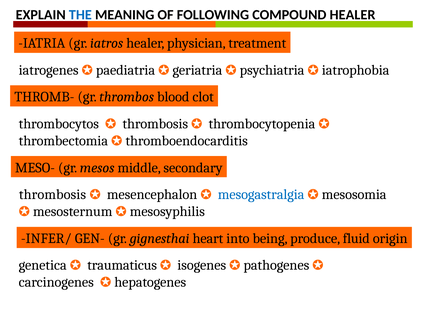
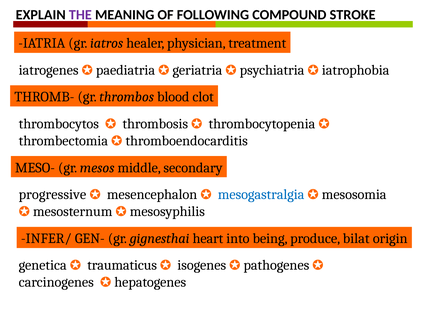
THE colour: blue -> purple
COMPOUND HEALER: HEALER -> STROKE
thrombosis at (52, 195): thrombosis -> progressive
fluid: fluid -> bilat
